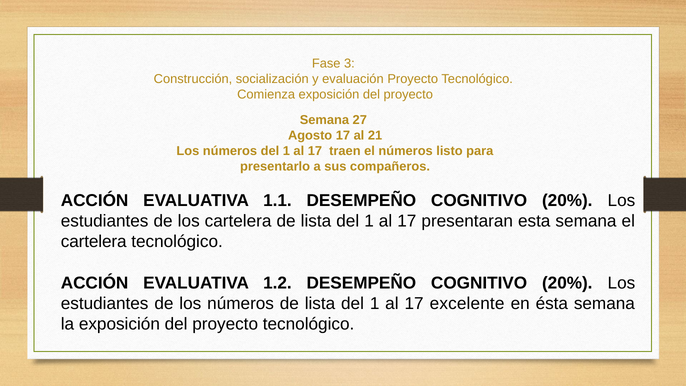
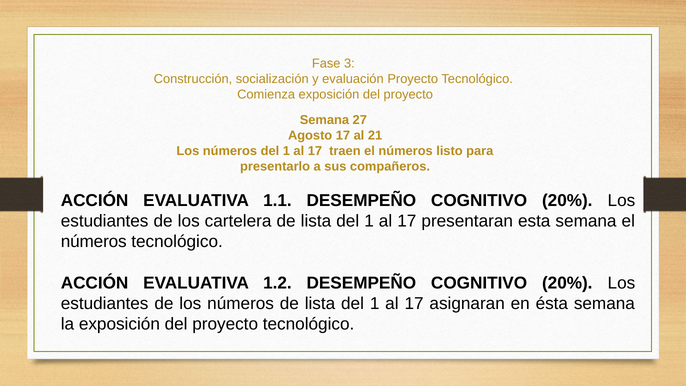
cartelera at (94, 242): cartelera -> números
excelente: excelente -> asignaran
